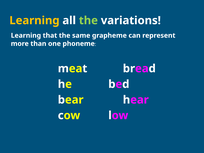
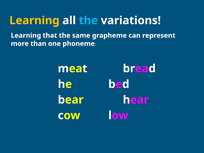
the at (88, 20) colour: light green -> light blue
